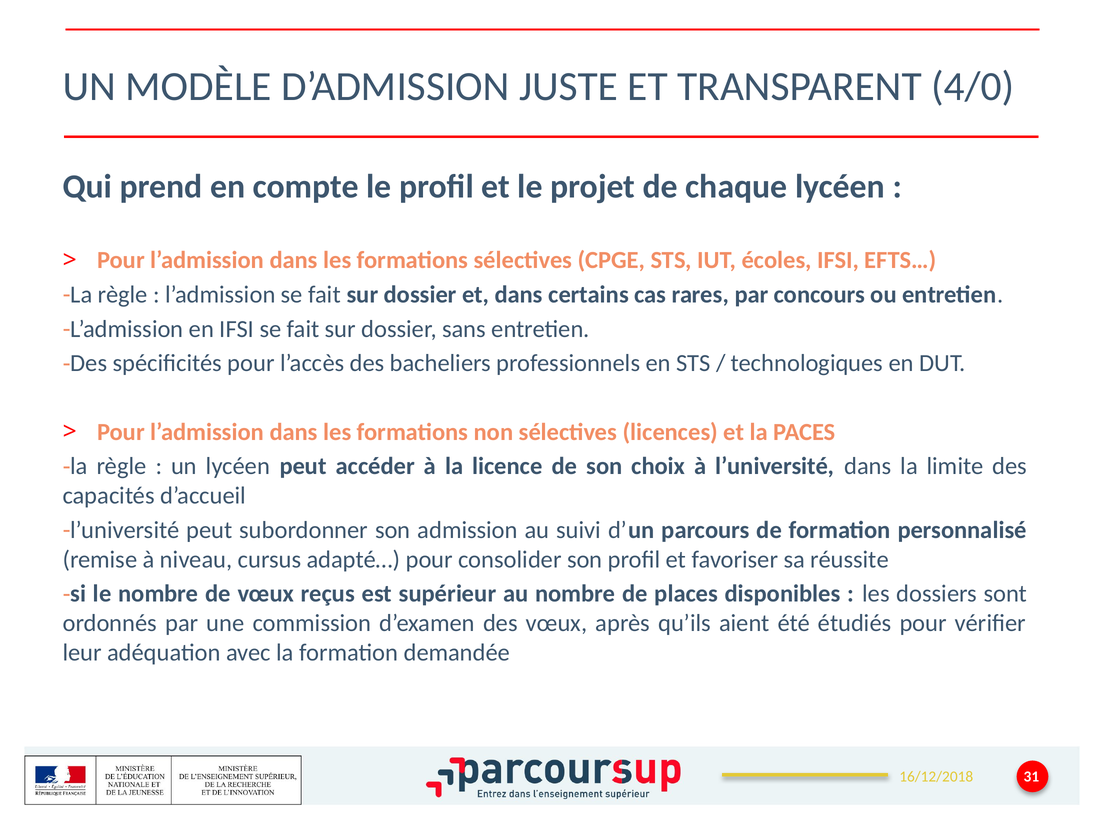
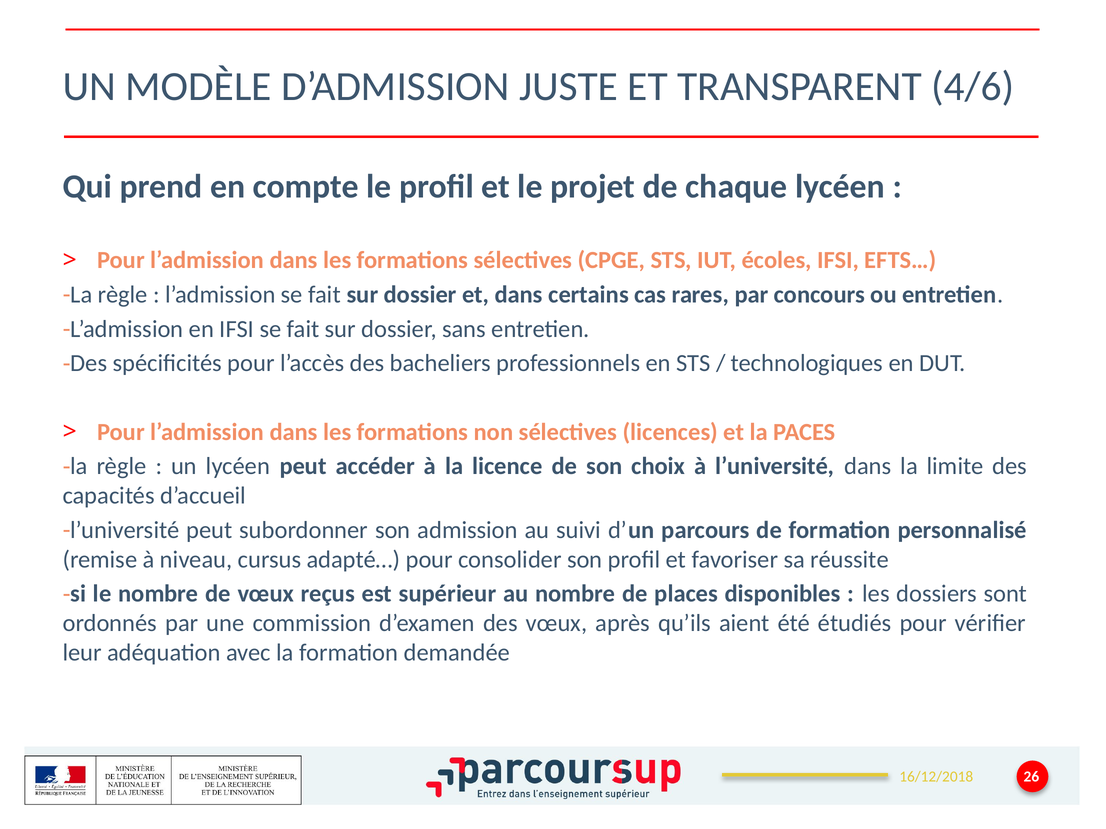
4/0: 4/0 -> 4/6
31: 31 -> 26
